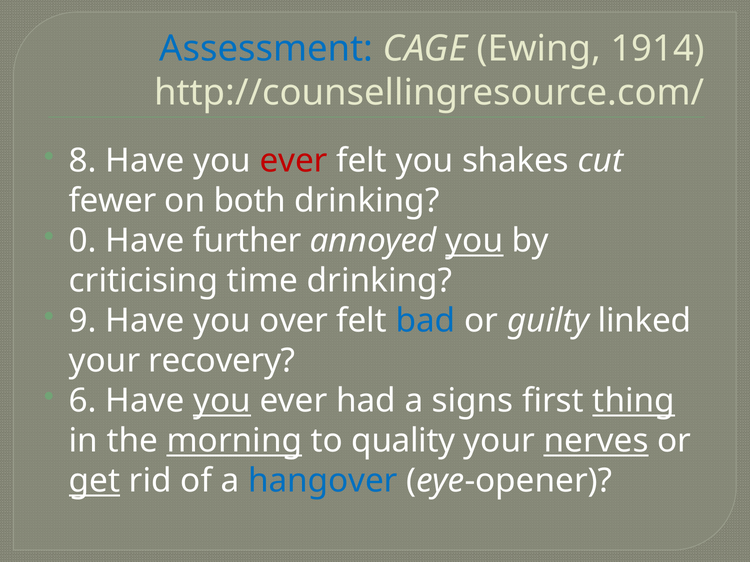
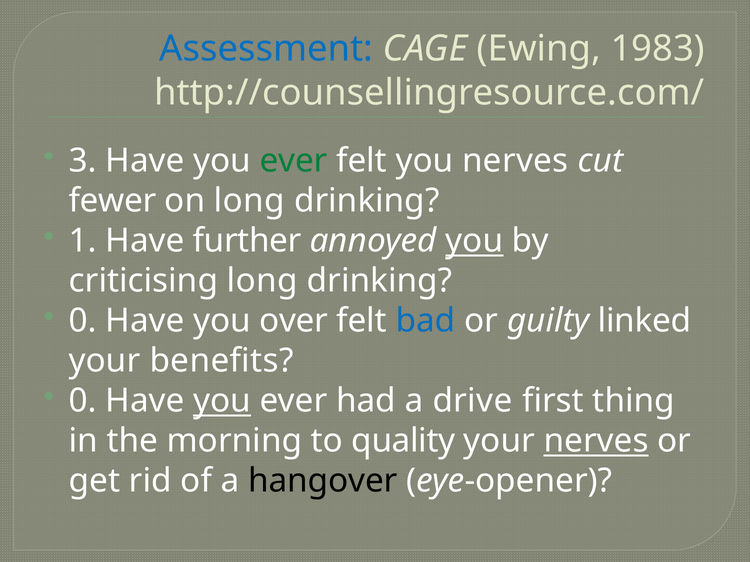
1914: 1914 -> 1983
8: 8 -> 3
ever at (294, 161) colour: red -> green
you shakes: shakes -> nerves
on both: both -> long
0: 0 -> 1
criticising time: time -> long
9 at (83, 321): 9 -> 0
recovery: recovery -> benefits
6 at (83, 401): 6 -> 0
signs: signs -> drive
thing underline: present -> none
morning underline: present -> none
get underline: present -> none
hangover colour: blue -> black
